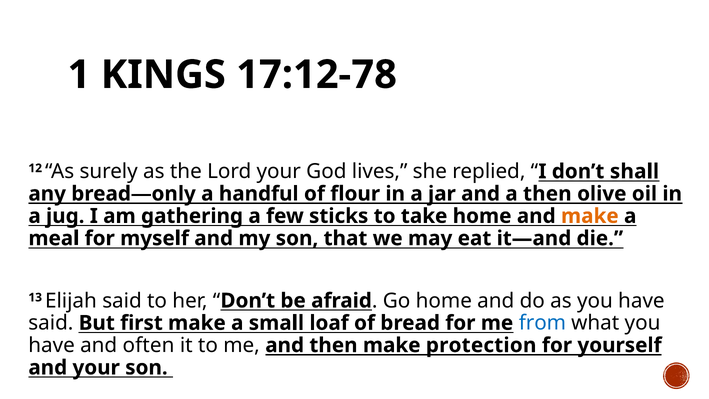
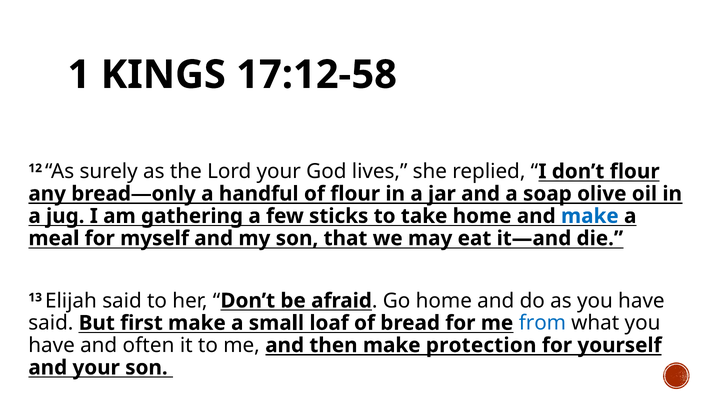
17:12-78: 17:12-78 -> 17:12-58
don’t shall: shall -> flour
a then: then -> soap
make at (590, 216) colour: orange -> blue
